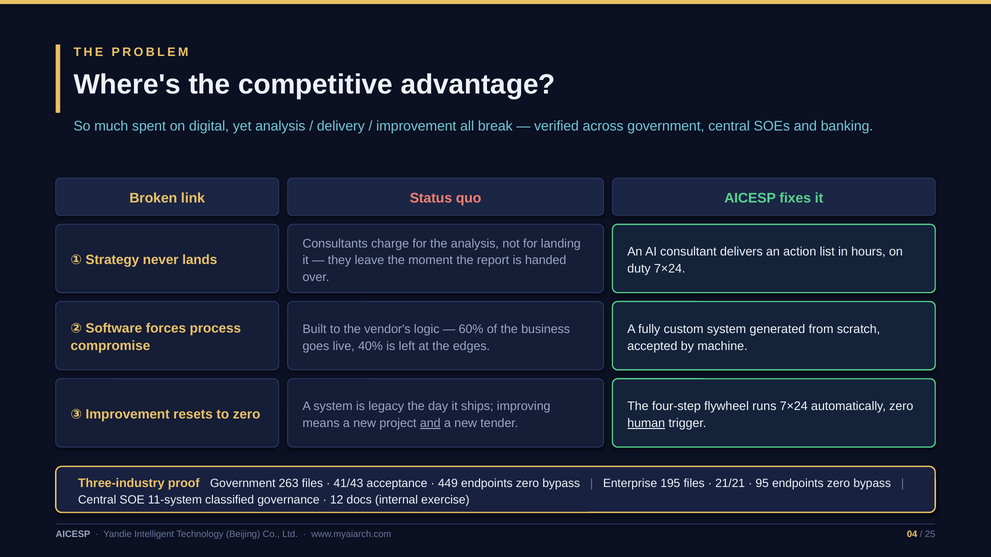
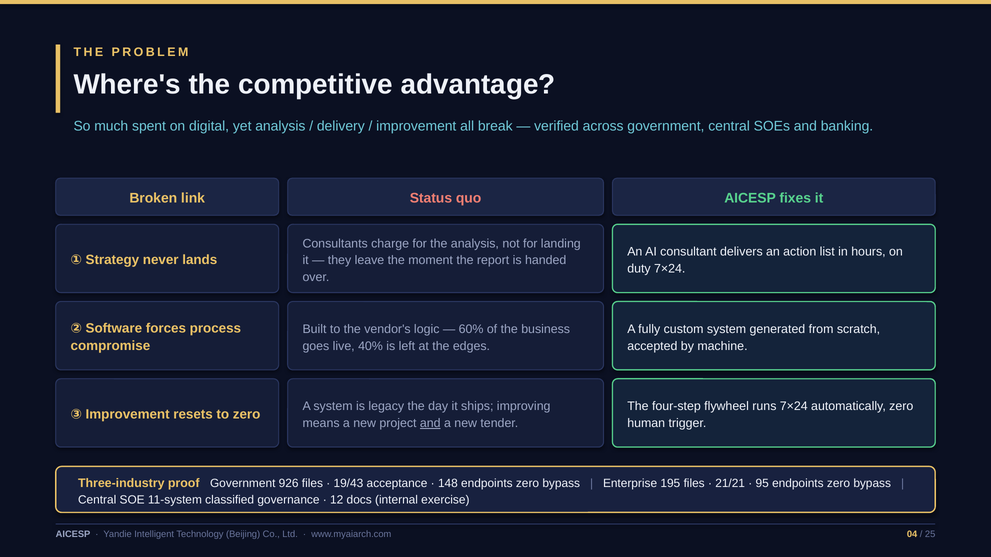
human underline: present -> none
263: 263 -> 926
41/43: 41/43 -> 19/43
449: 449 -> 148
